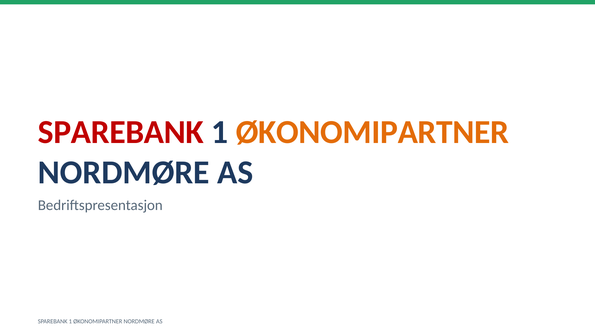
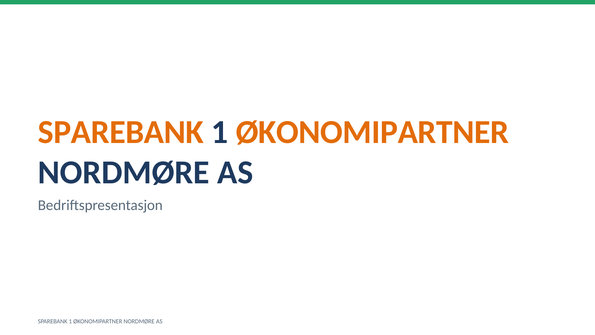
SPAREBANK at (121, 132) colour: red -> orange
